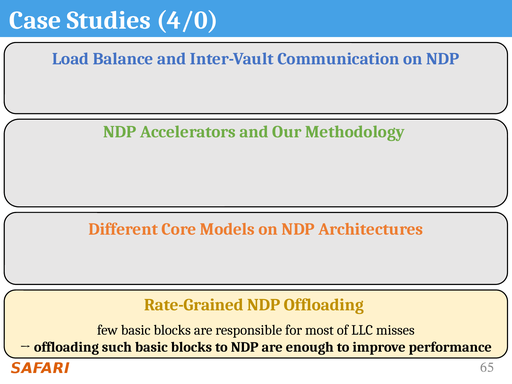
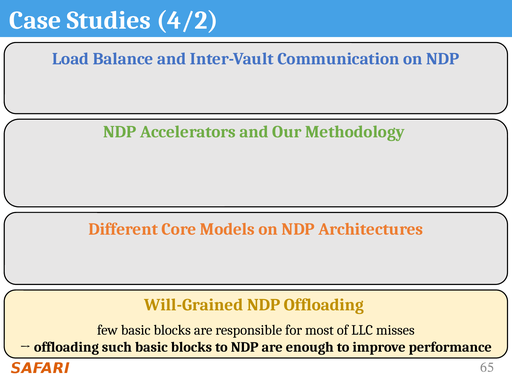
4/0: 4/0 -> 4/2
Rate-Grained: Rate-Grained -> Will-Grained
